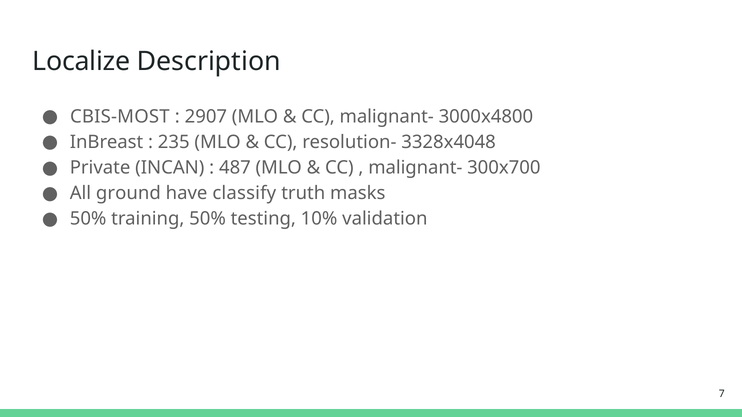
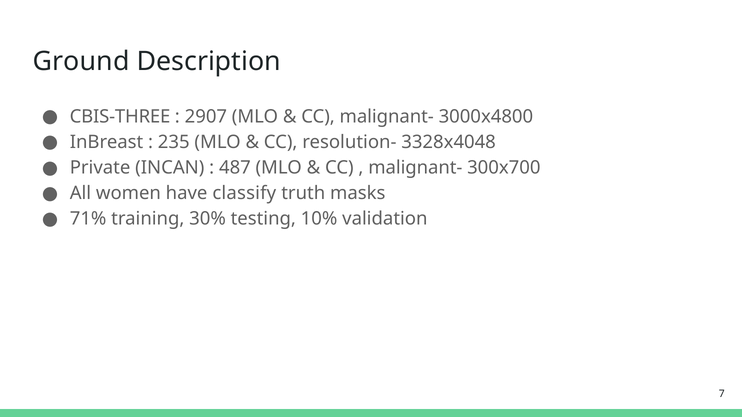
Localize: Localize -> Ground
CBIS-MOST: CBIS-MOST -> CBIS-THREE
ground: ground -> women
50% at (88, 219): 50% -> 71%
training 50%: 50% -> 30%
